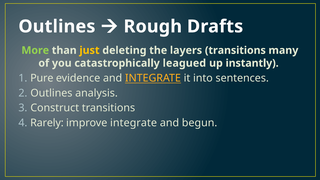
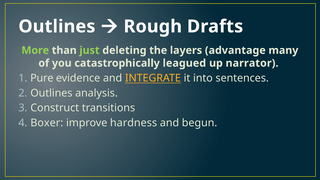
just colour: yellow -> light green
layers transitions: transitions -> advantage
instantly: instantly -> narrator
Rarely: Rarely -> Boxer
improve integrate: integrate -> hardness
